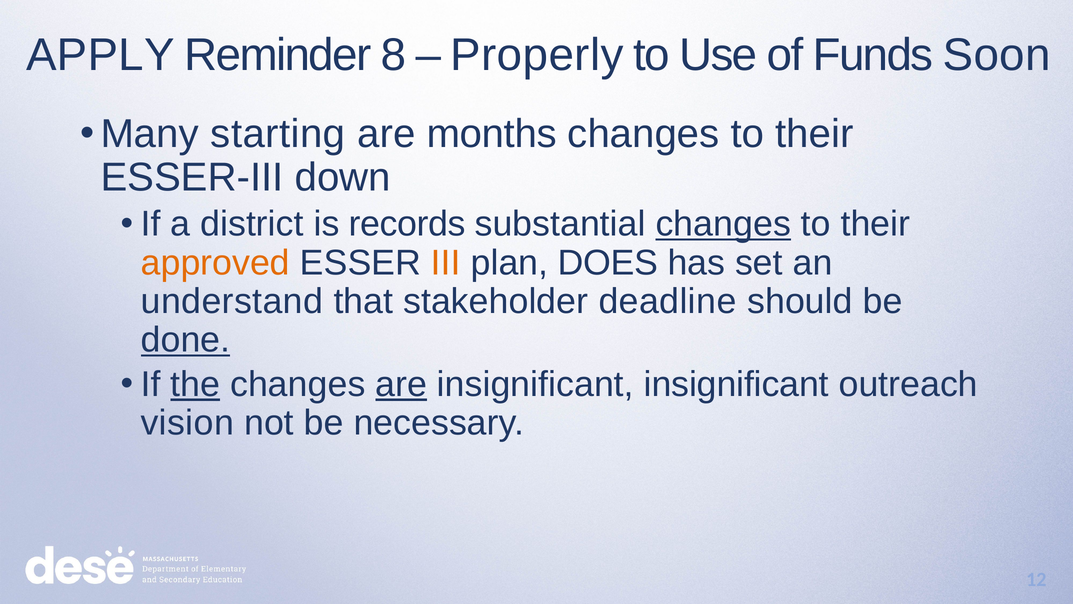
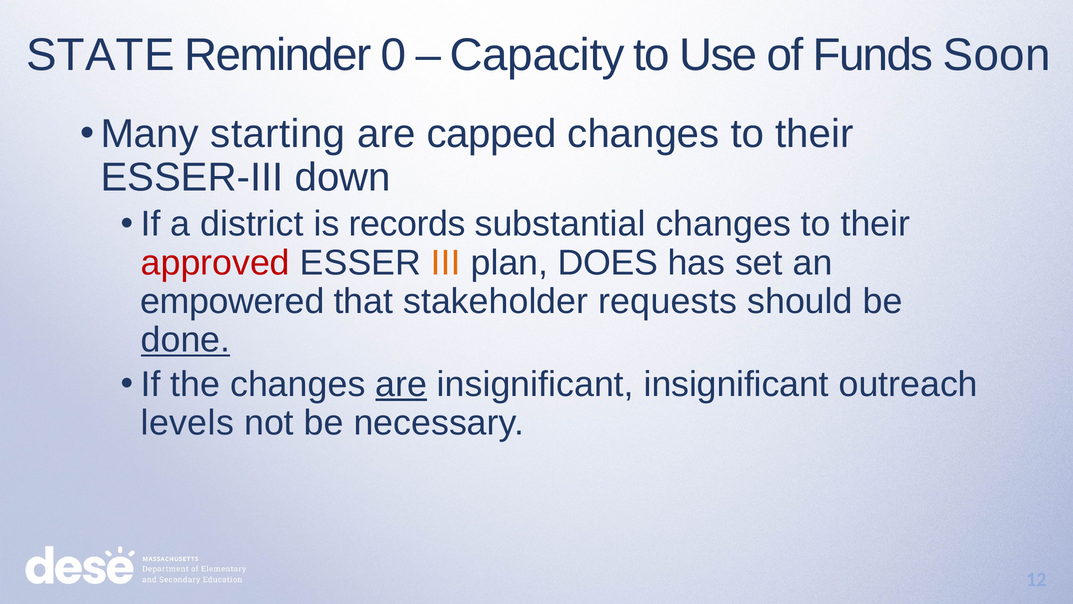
APPLY: APPLY -> STATE
8: 8 -> 0
Properly: Properly -> Capacity
months: months -> capped
changes at (723, 224) underline: present -> none
approved colour: orange -> red
understand: understand -> empowered
deadline: deadline -> requests
the underline: present -> none
vision: vision -> levels
